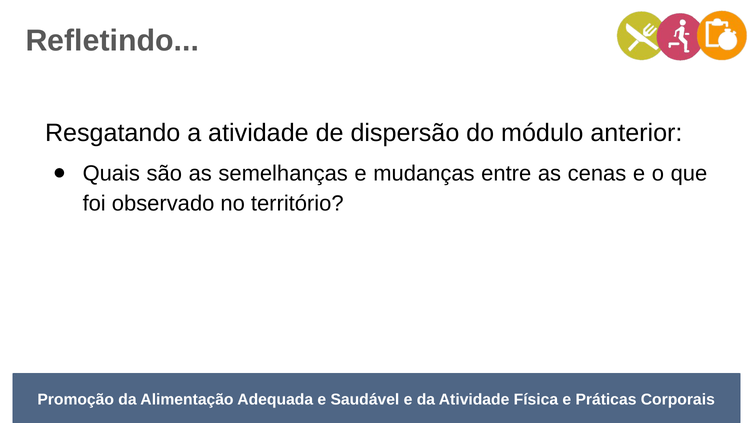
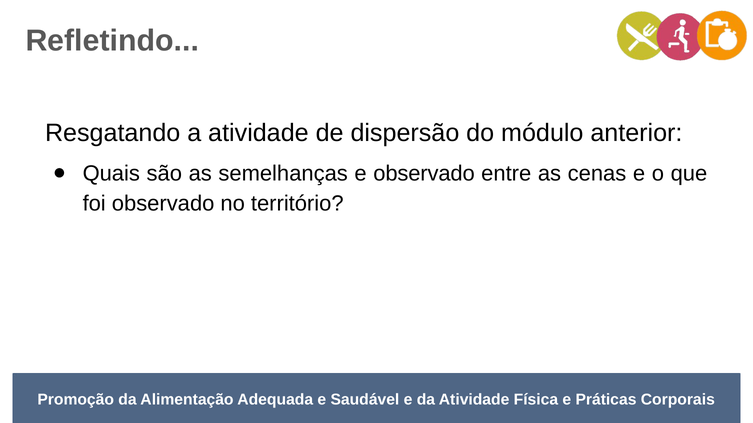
e mudanças: mudanças -> observado
